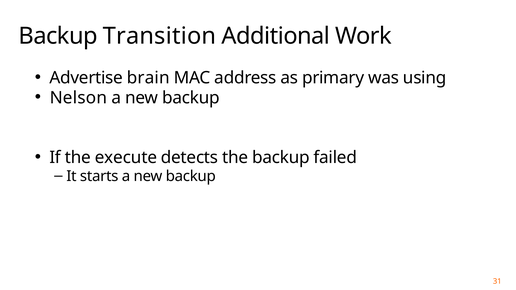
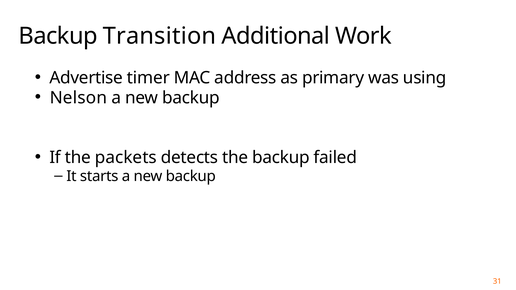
brain: brain -> timer
execute: execute -> packets
